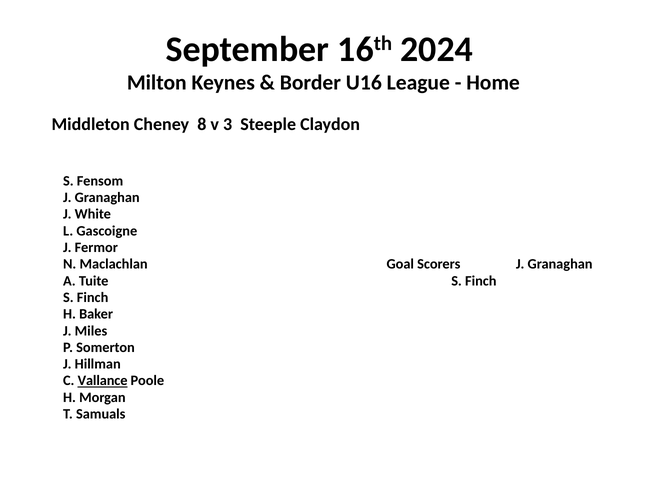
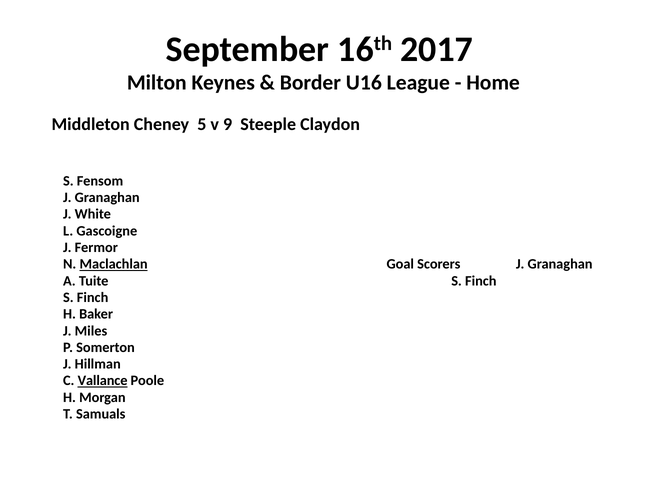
2024: 2024 -> 2017
8: 8 -> 5
3: 3 -> 9
Maclachlan underline: none -> present
